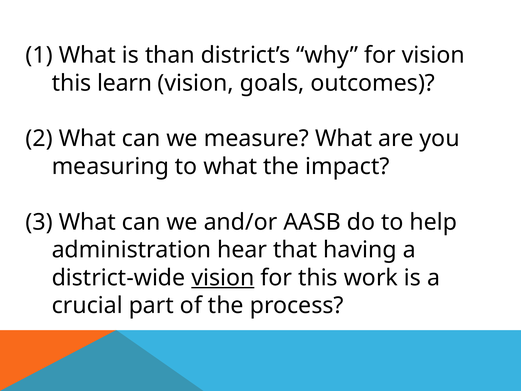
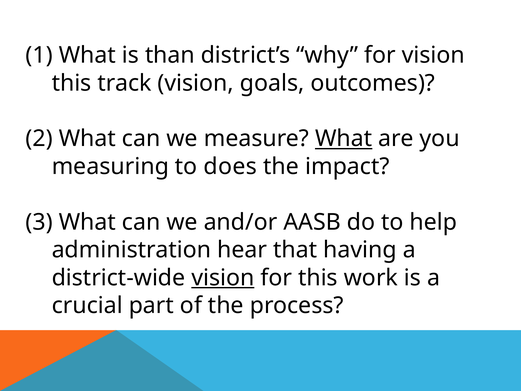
learn: learn -> track
What at (344, 139) underline: none -> present
to what: what -> does
